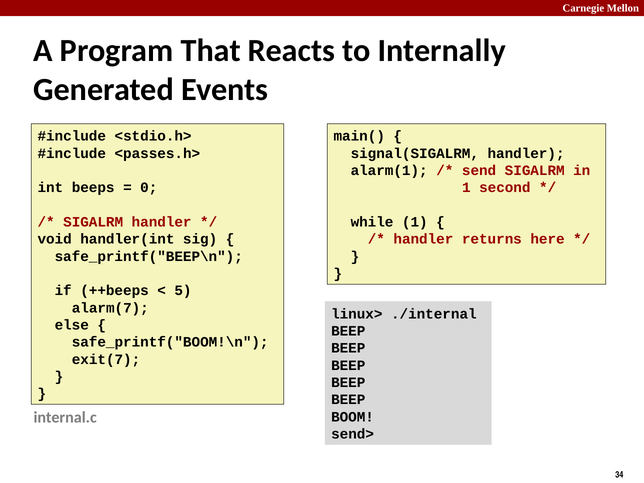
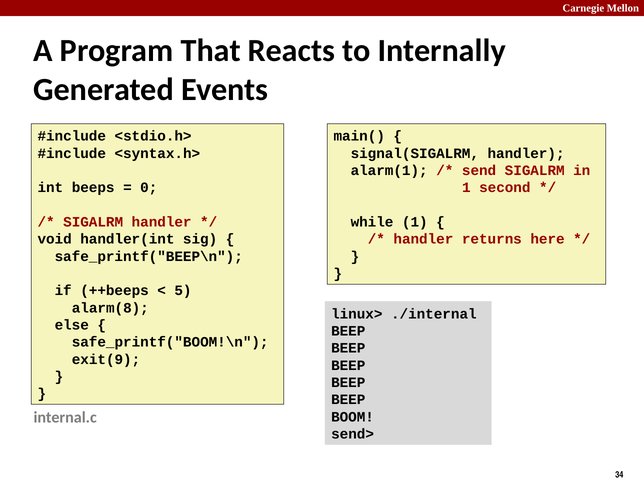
<passes.h>: <passes.h> -> <syntax.h>
alarm(7: alarm(7 -> alarm(8
exit(7: exit(7 -> exit(9
